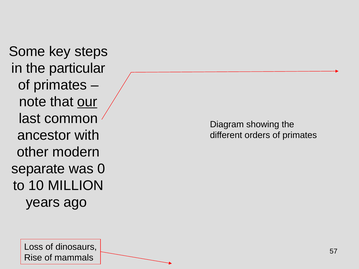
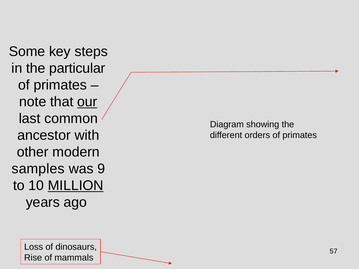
separate: separate -> samples
0: 0 -> 9
MILLION underline: none -> present
